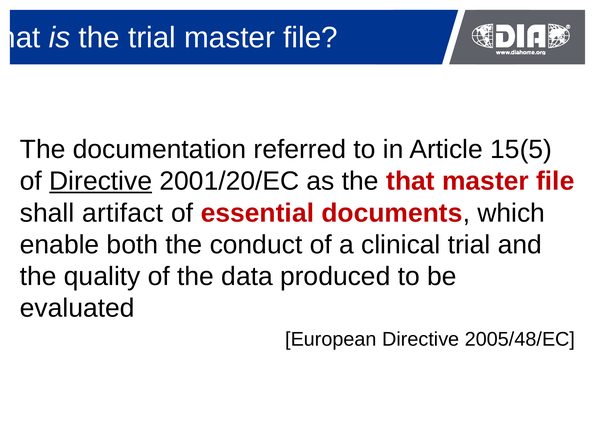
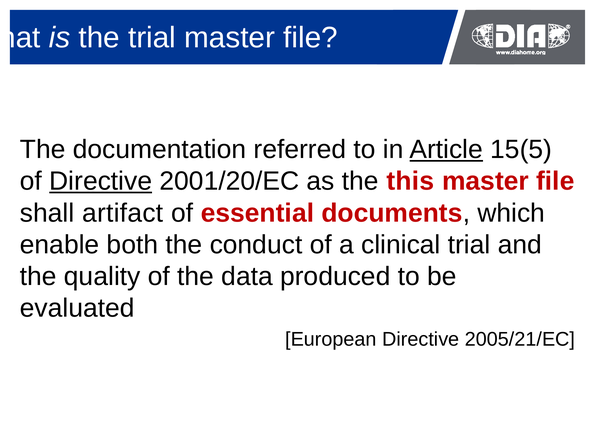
Article underline: none -> present
that: that -> this
2005/48/EC: 2005/48/EC -> 2005/21/EC
